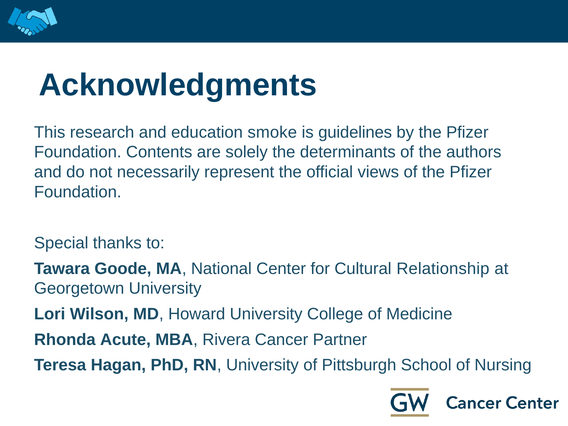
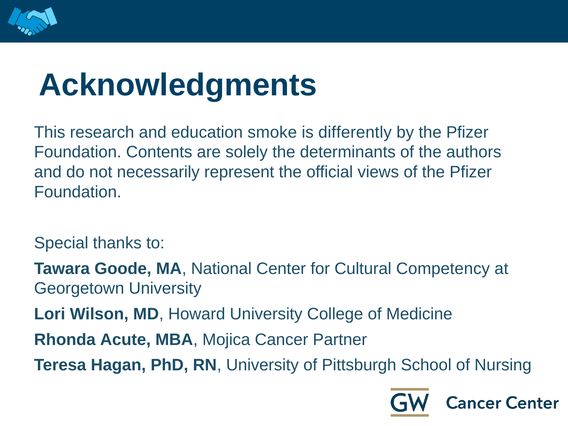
guidelines: guidelines -> differently
Relationship: Relationship -> Competency
Rivera: Rivera -> Mojica
